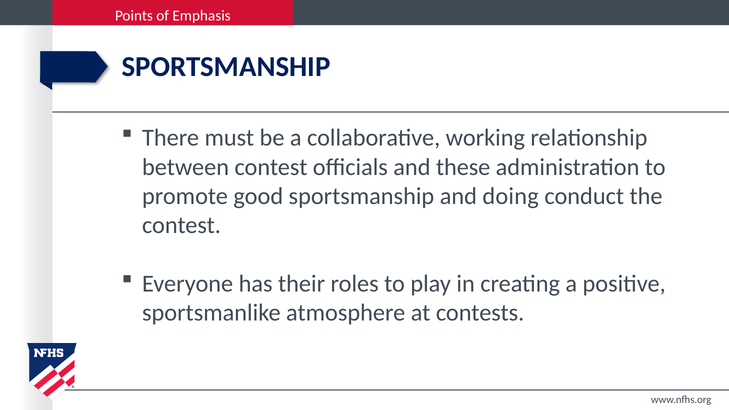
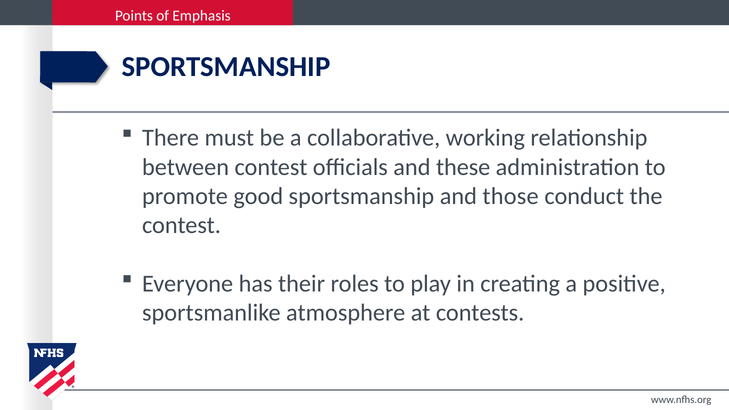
doing: doing -> those
